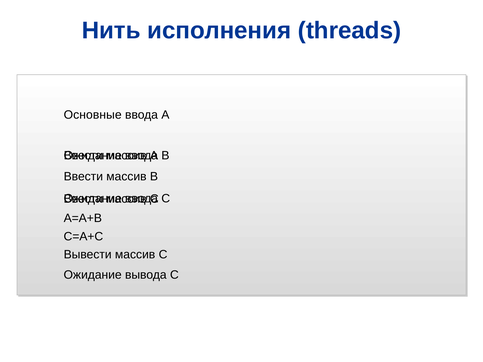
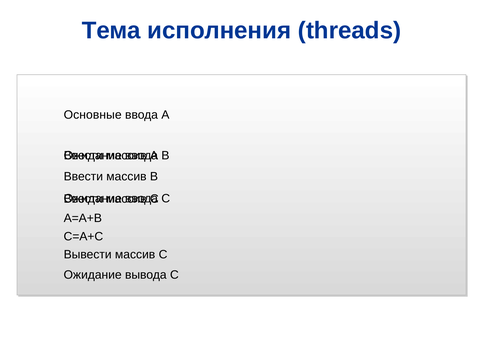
Нить: Нить -> Тема
